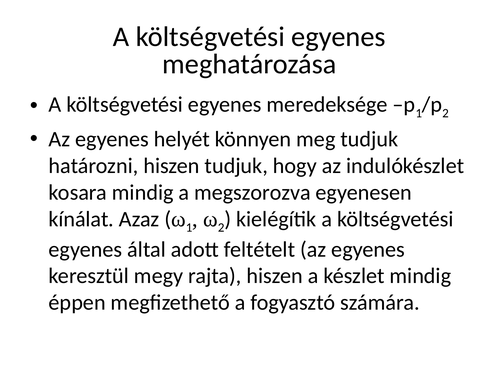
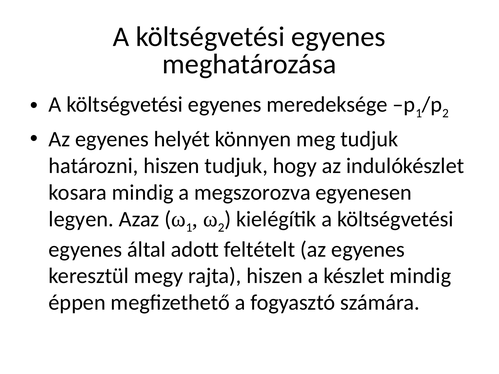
kínálat: kínálat -> legyen
